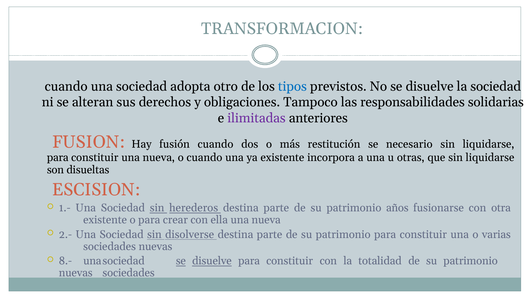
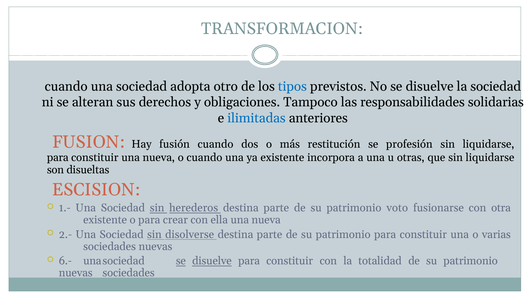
ilimitadas colour: purple -> blue
necesario: necesario -> profesión
años: años -> voto
8.-: 8.- -> 6.-
